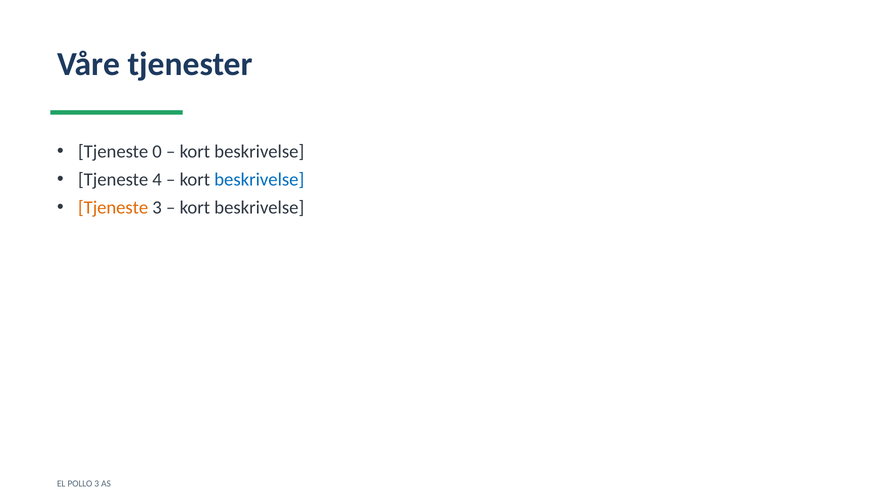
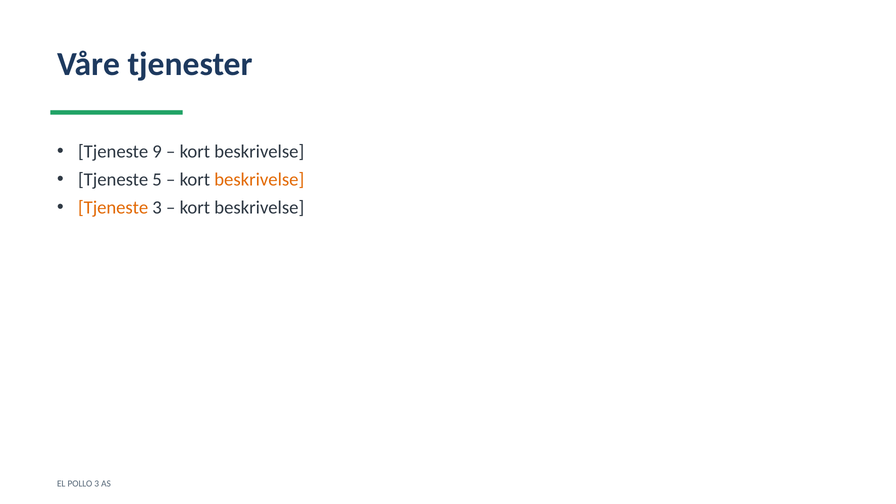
0: 0 -> 9
4: 4 -> 5
beskrivelse at (259, 180) colour: blue -> orange
